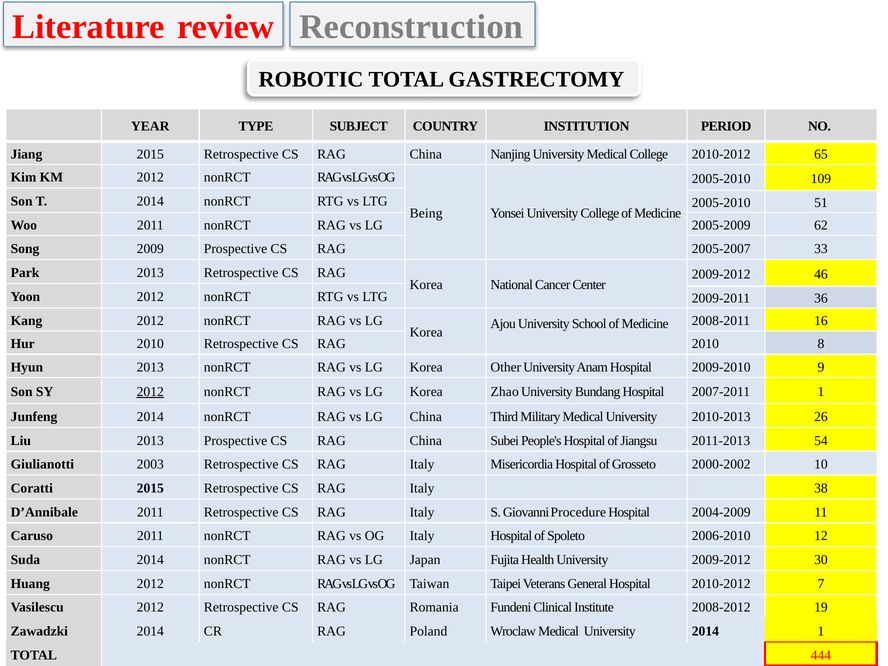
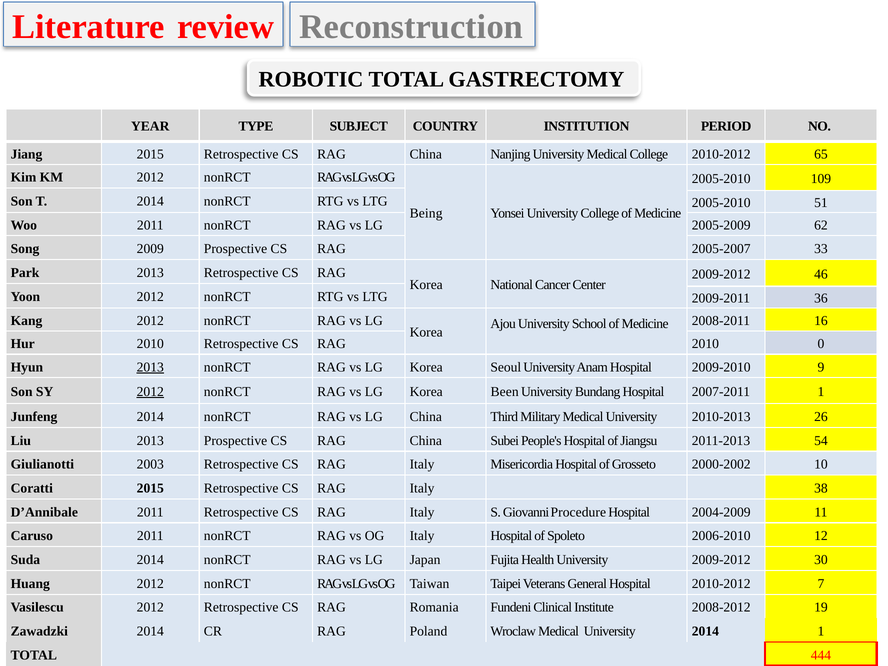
8: 8 -> 0
2013 at (150, 367) underline: none -> present
Other: Other -> Seoul
Zhao: Zhao -> Been
